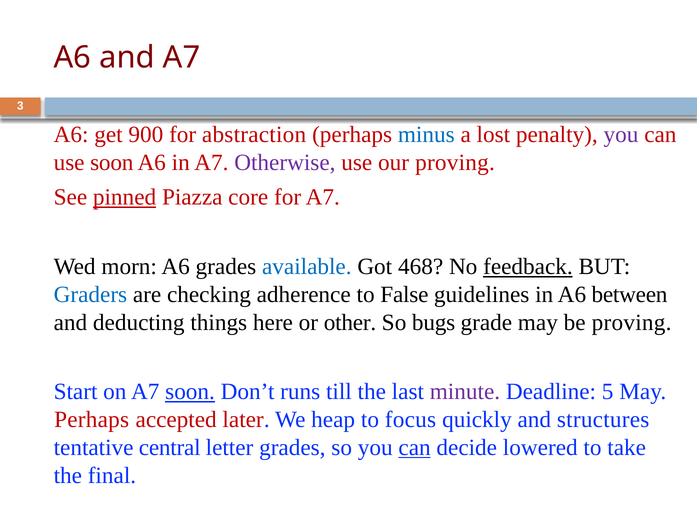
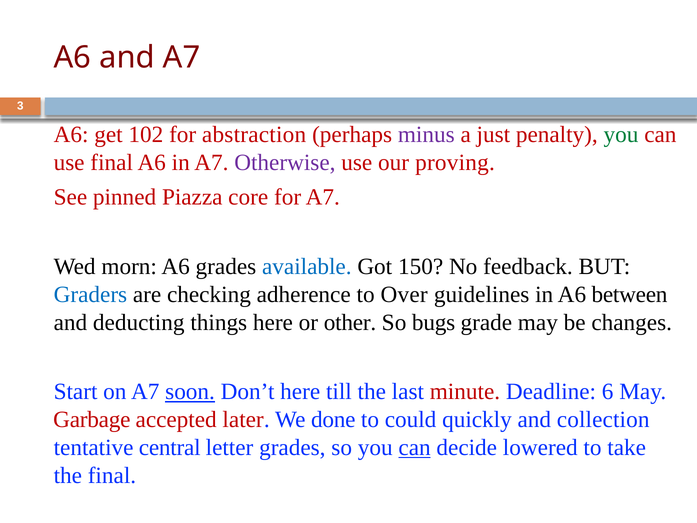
900: 900 -> 102
minus colour: blue -> purple
lost: lost -> just
you at (621, 135) colour: purple -> green
use soon: soon -> final
pinned underline: present -> none
468: 468 -> 150
feedback underline: present -> none
False: False -> Over
be proving: proving -> changes
Don’t runs: runs -> here
minute colour: purple -> red
5: 5 -> 6
Perhaps at (92, 419): Perhaps -> Garbage
heap: heap -> done
focus: focus -> could
structures: structures -> collection
